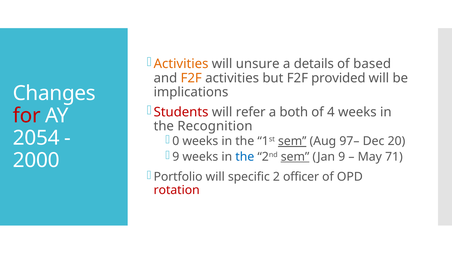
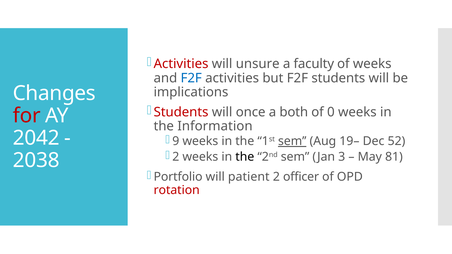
Activities at (181, 64) colour: orange -> red
details: details -> faculty
of based: based -> weeks
F2F at (191, 78) colour: orange -> blue
F2F provided: provided -> students
refer: refer -> once
4: 4 -> 0
Recognition: Recognition -> Information
2054: 2054 -> 2042
0: 0 -> 9
97–: 97– -> 19–
20: 20 -> 52
9 at (176, 157): 9 -> 2
the at (245, 157) colour: blue -> black
sem at (295, 157) underline: present -> none
Jan 9: 9 -> 3
71: 71 -> 81
2000: 2000 -> 2038
specific: specific -> patient
